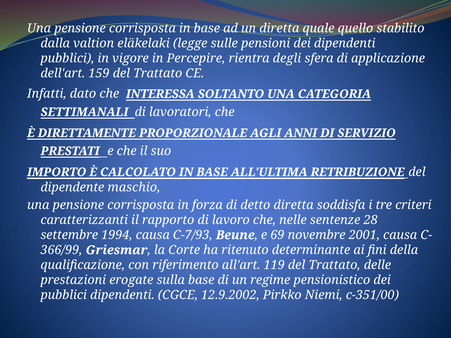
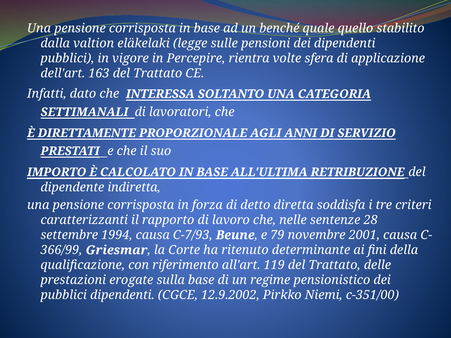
un diretta: diretta -> benché
degli: degli -> volte
159: 159 -> 163
maschio: maschio -> indiretta
69: 69 -> 79
